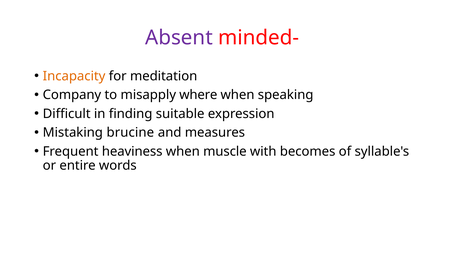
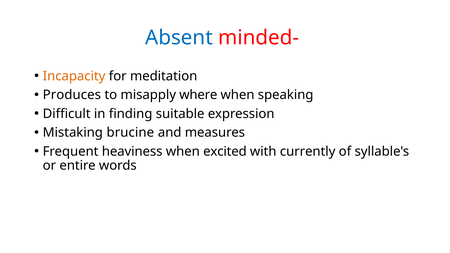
Absent colour: purple -> blue
Company: Company -> Produces
muscle: muscle -> excited
becomes: becomes -> currently
